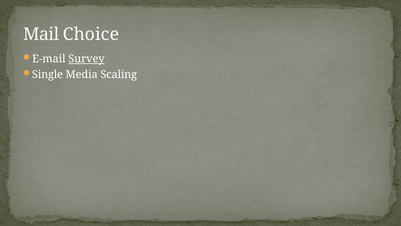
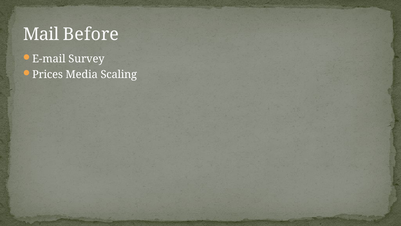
Choice: Choice -> Before
Survey underline: present -> none
Single: Single -> Prices
